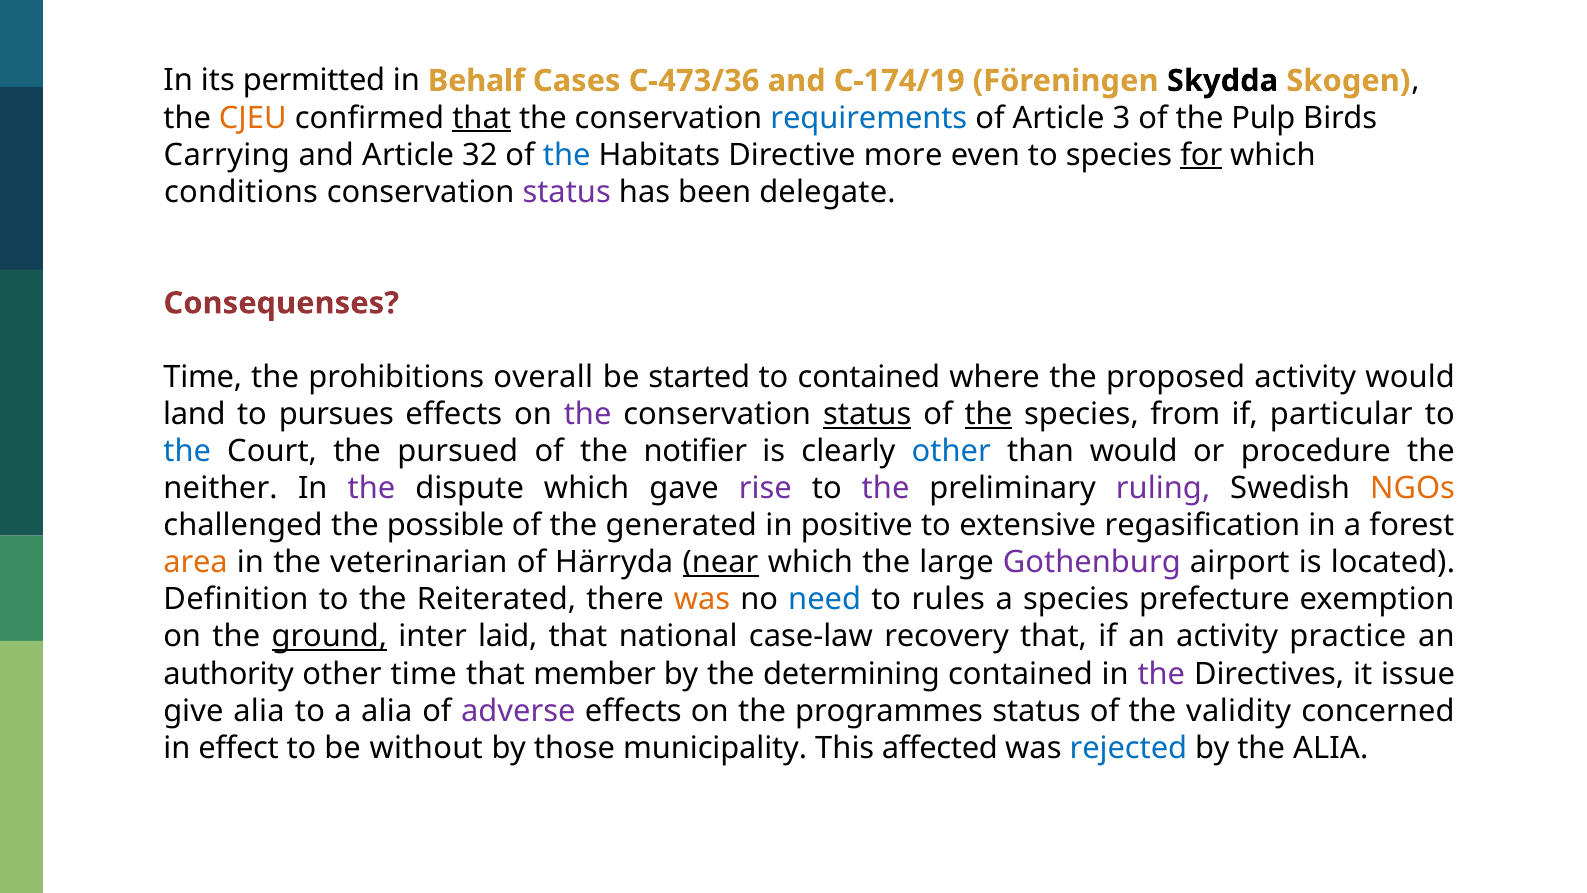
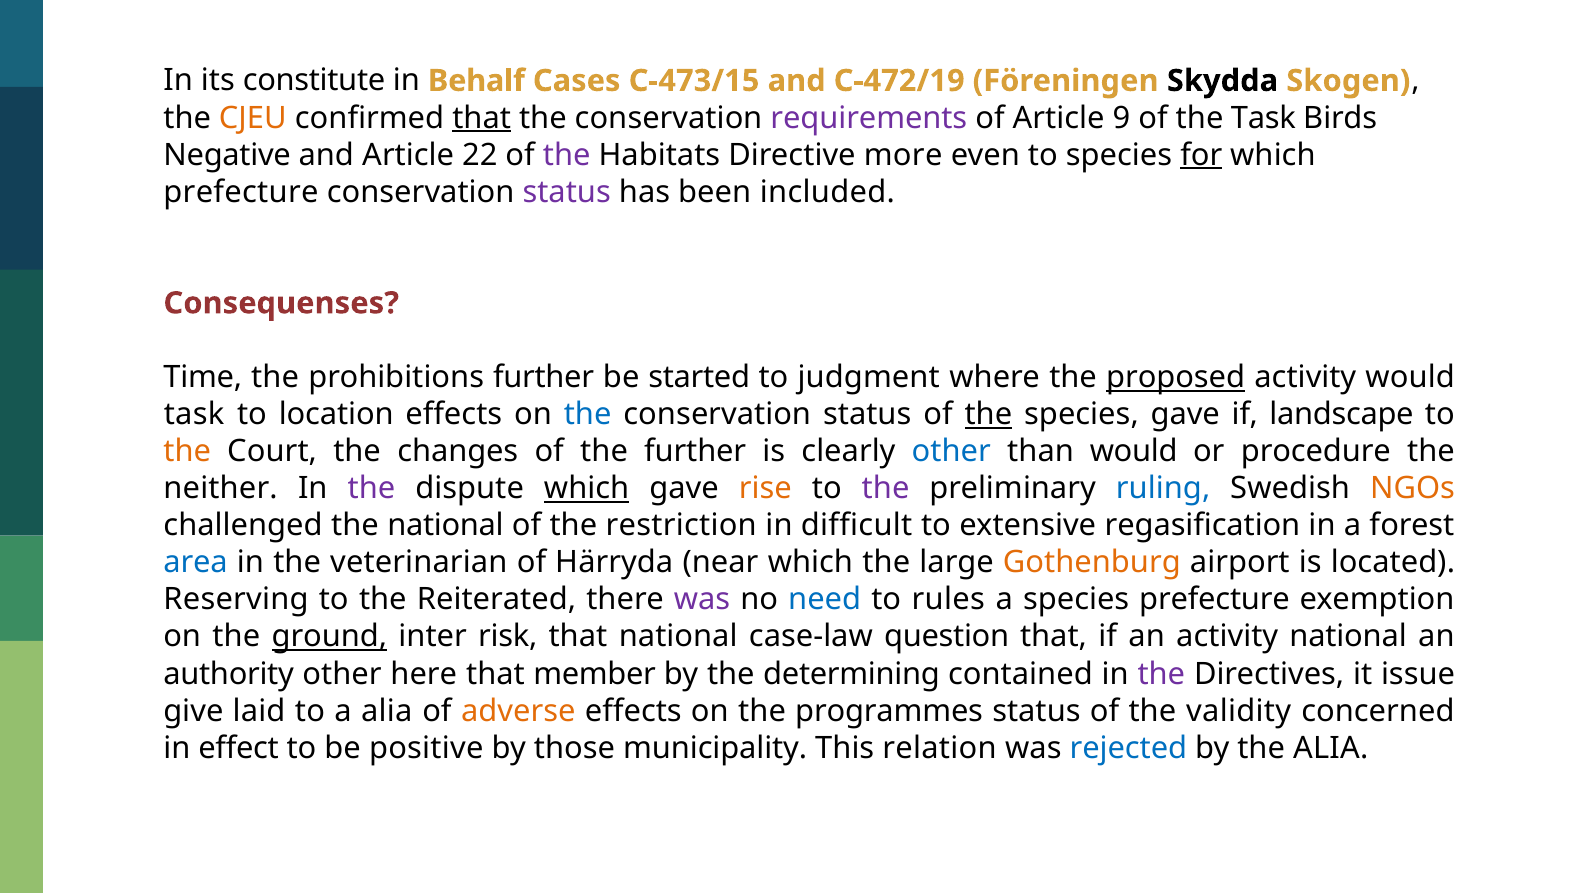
permitted: permitted -> constitute
C-473/36: C-473/36 -> C-473/15
C-174/19: C-174/19 -> C-472/19
requirements colour: blue -> purple
3: 3 -> 9
the Pulp: Pulp -> Task
Carrying: Carrying -> Negative
32: 32 -> 22
the at (567, 155) colour: blue -> purple
conditions at (241, 192): conditions -> prefecture
delegate: delegate -> included
prohibitions overall: overall -> further
to contained: contained -> judgment
proposed underline: none -> present
land at (194, 414): land -> task
pursues: pursues -> location
the at (588, 414) colour: purple -> blue
status at (867, 414) underline: present -> none
species from: from -> gave
particular: particular -> landscape
the at (187, 451) colour: blue -> orange
pursued: pursued -> changes
the notifier: notifier -> further
which at (587, 488) underline: none -> present
rise colour: purple -> orange
ruling colour: purple -> blue
the possible: possible -> national
generated: generated -> restriction
positive: positive -> difficult
area colour: orange -> blue
near underline: present -> none
Gothenburg colour: purple -> orange
Definition: Definition -> Reserving
was at (702, 599) colour: orange -> purple
laid: laid -> risk
recovery: recovery -> question
activity practice: practice -> national
other time: time -> here
give alia: alia -> laid
adverse colour: purple -> orange
without: without -> positive
affected: affected -> relation
